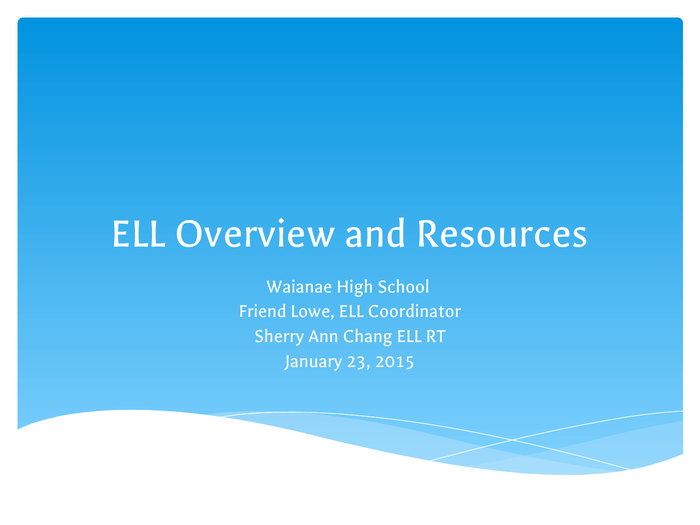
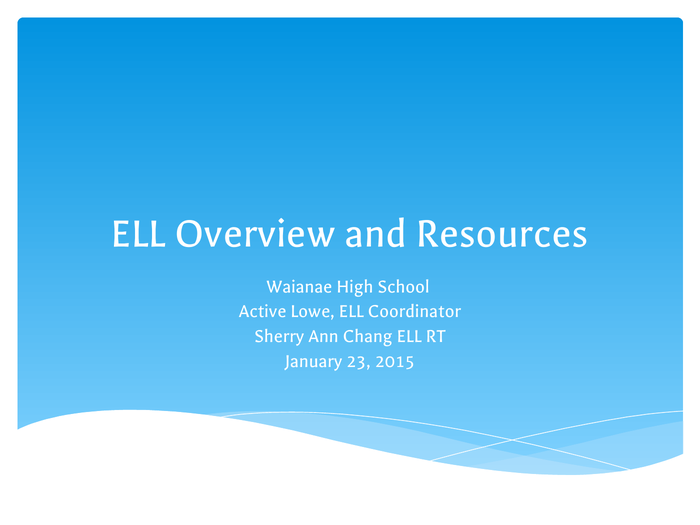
Friend: Friend -> Active
